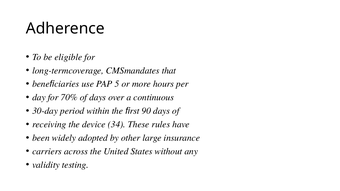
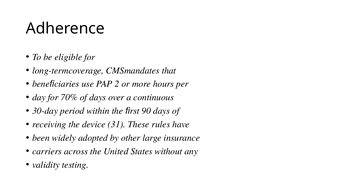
5: 5 -> 2
34: 34 -> 31
